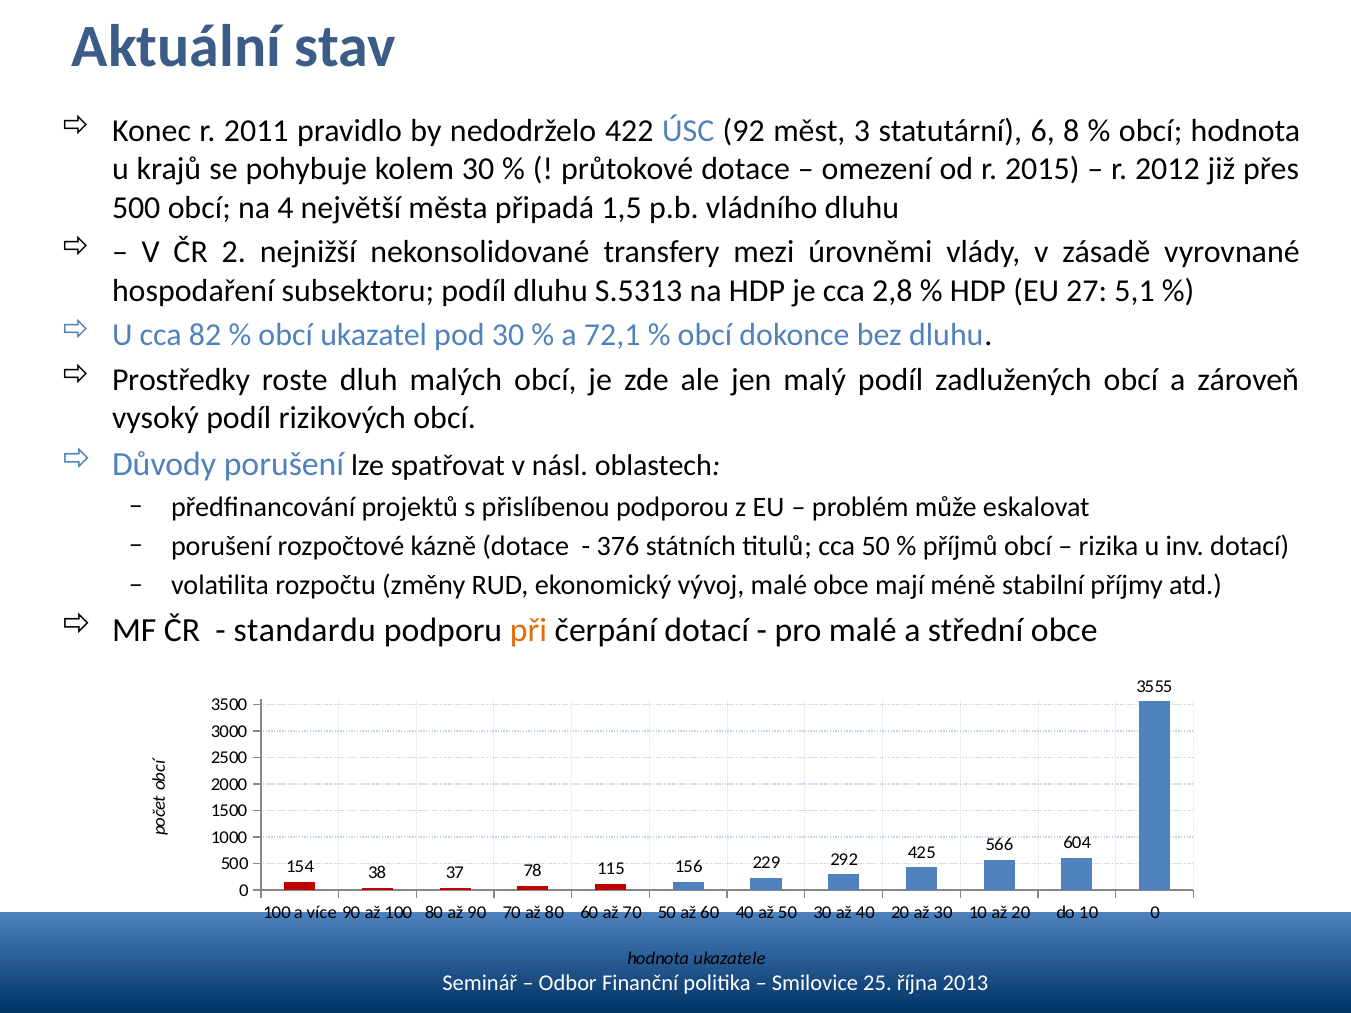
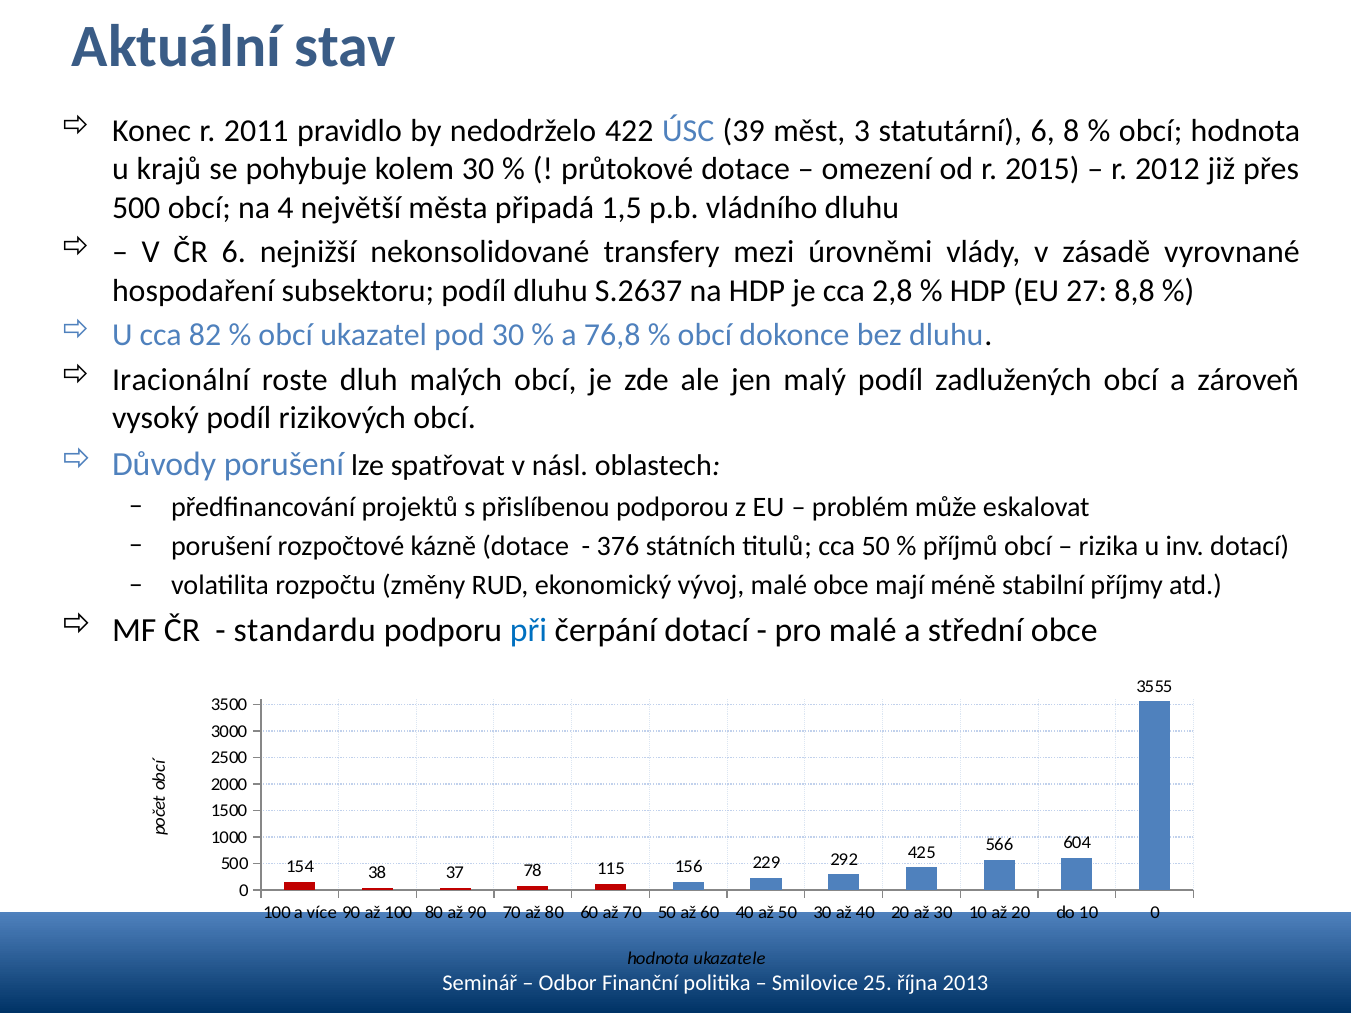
92: 92 -> 39
ČR 2: 2 -> 6
S.5313: S.5313 -> S.2637
5,1: 5,1 -> 8,8
72,1: 72,1 -> 76,8
Prostředky: Prostředky -> Iracionální
při colour: orange -> blue
